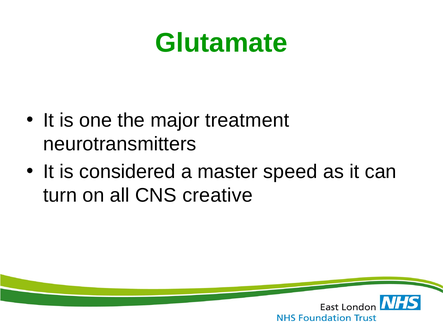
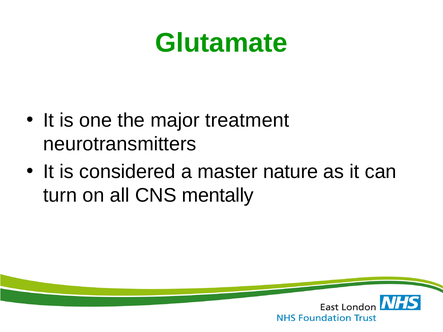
speed: speed -> nature
creative: creative -> mentally
